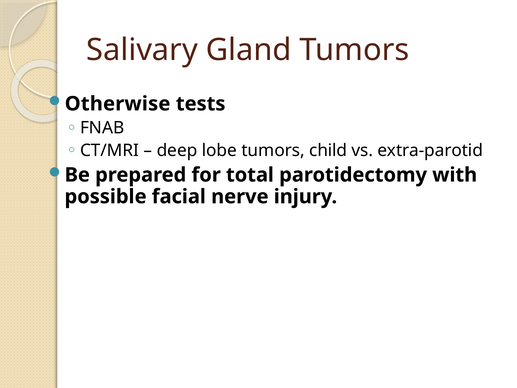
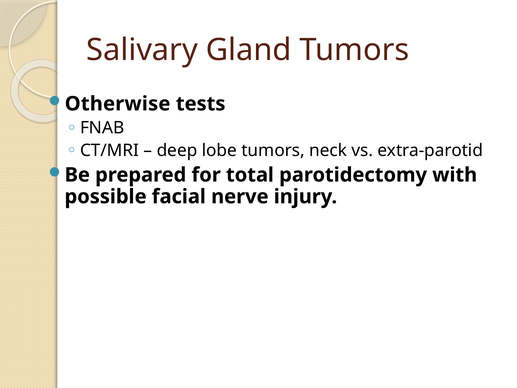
child: child -> neck
